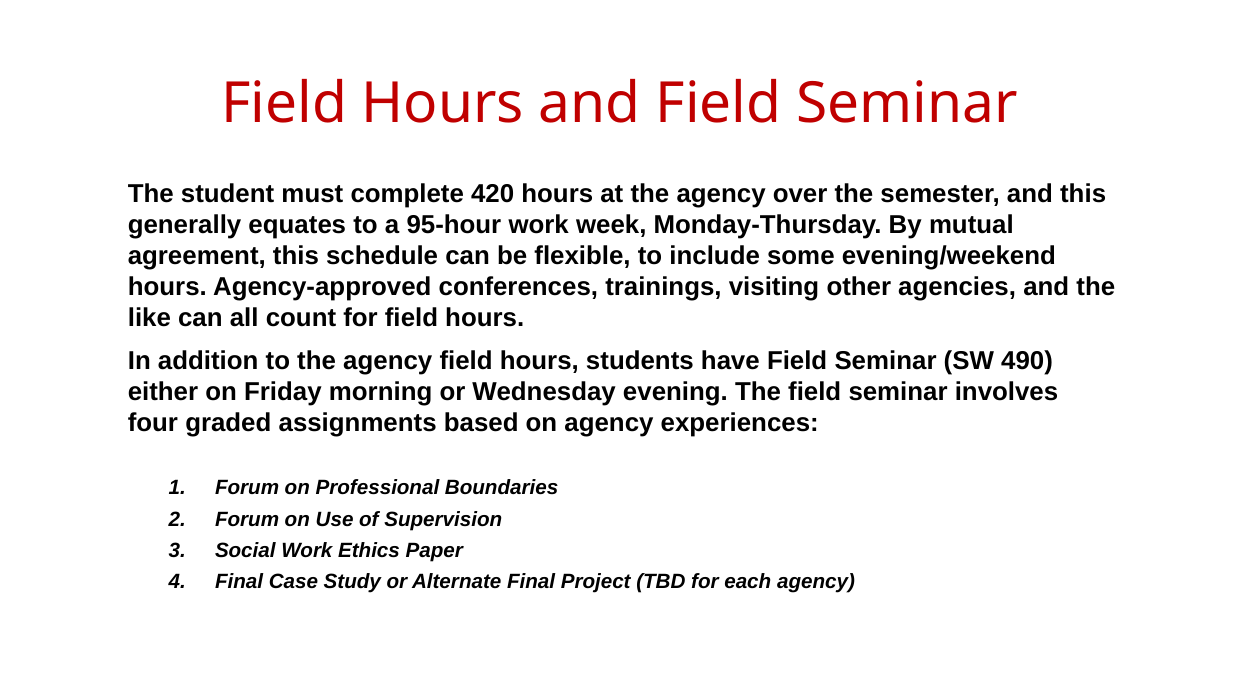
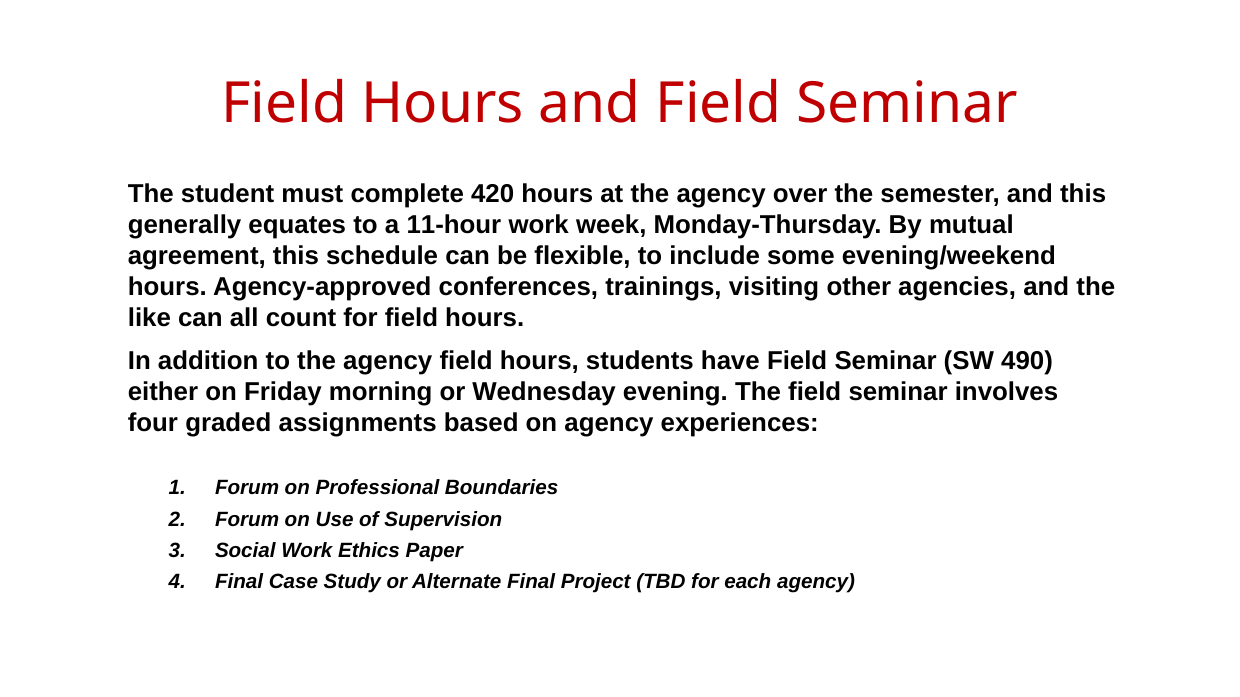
95-hour: 95-hour -> 11-hour
